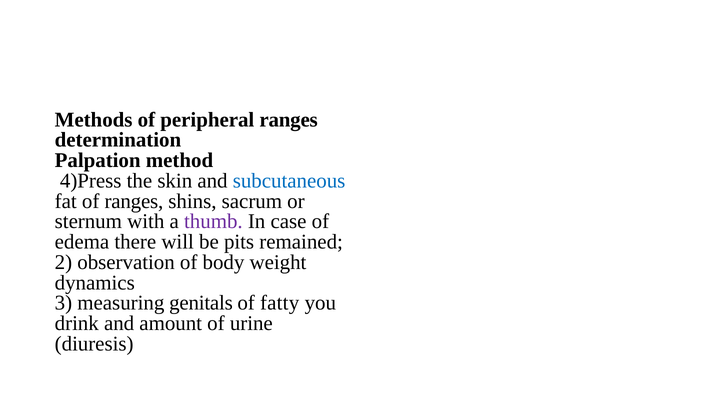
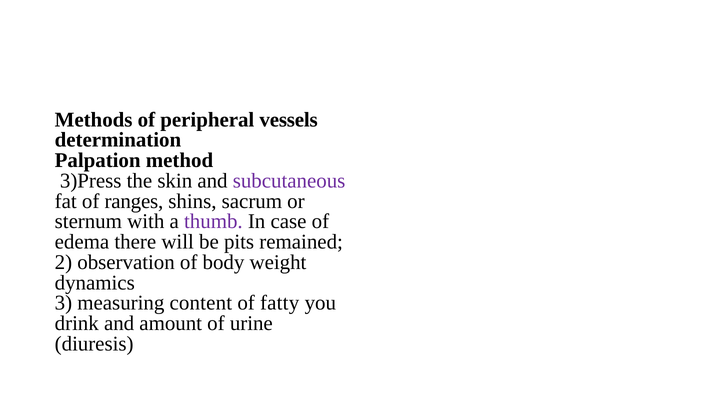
peripheral ranges: ranges -> vessels
4)Press: 4)Press -> 3)Press
subcutaneous colour: blue -> purple
genitals: genitals -> content
